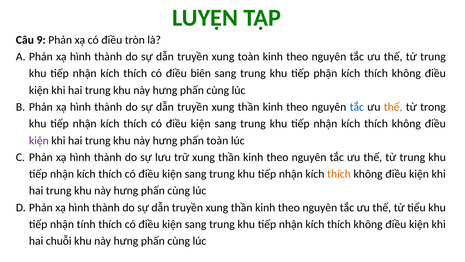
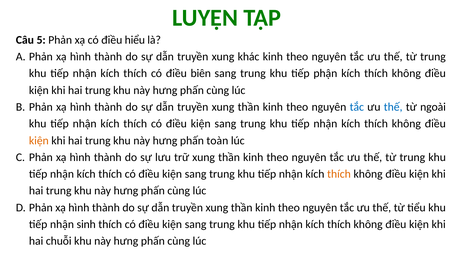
9: 9 -> 5
tròn: tròn -> hiểu
xung toàn: toàn -> khác
thế at (393, 107) colour: orange -> blue
trong: trong -> ngoài
kiện at (39, 140) colour: purple -> orange
tính: tính -> sinh
